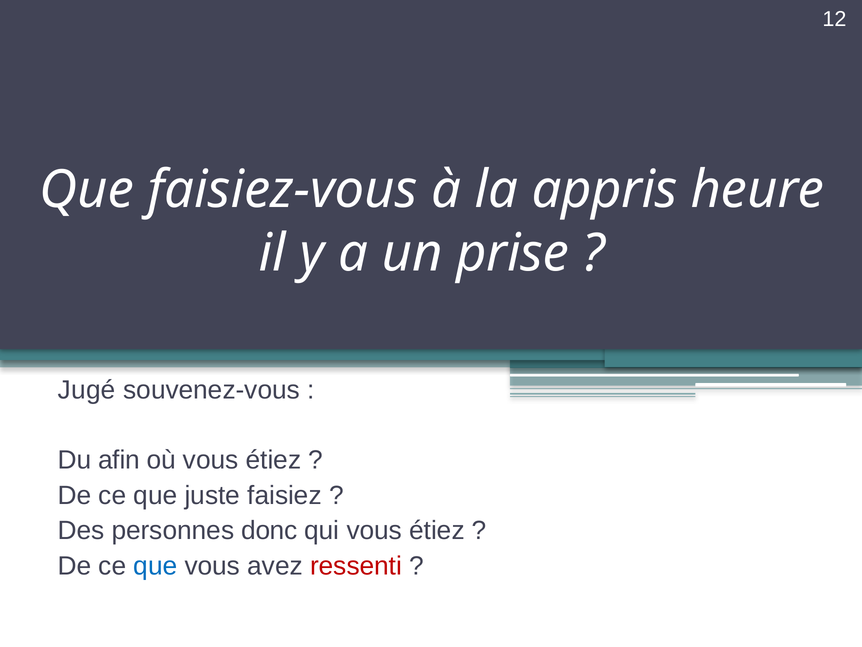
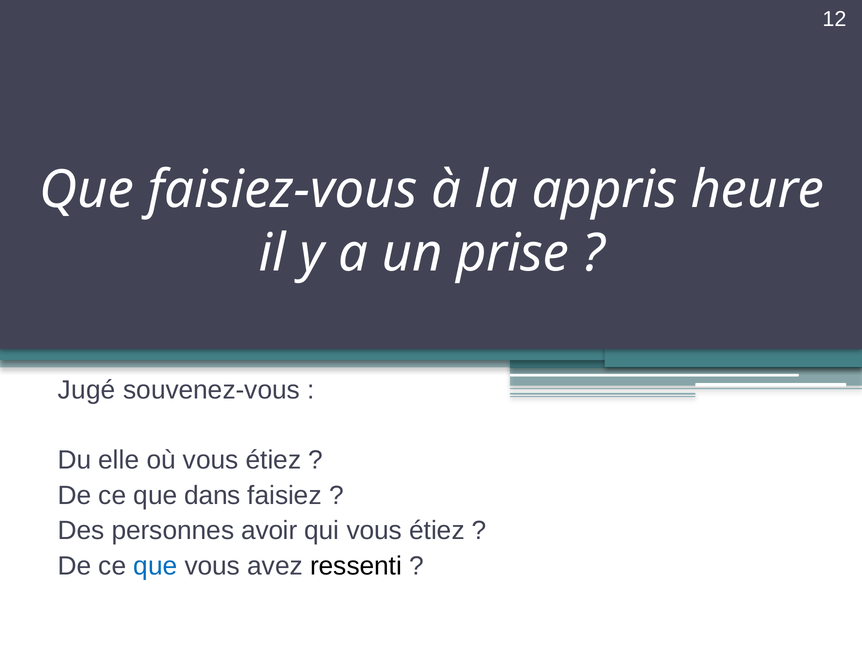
afin: afin -> elle
juste: juste -> dans
donc: donc -> avoir
ressenti colour: red -> black
